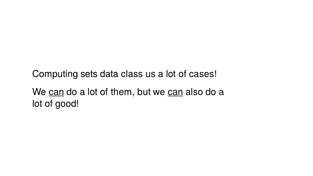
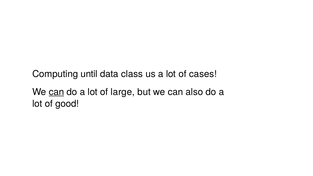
sets: sets -> until
them: them -> large
can at (175, 92) underline: present -> none
